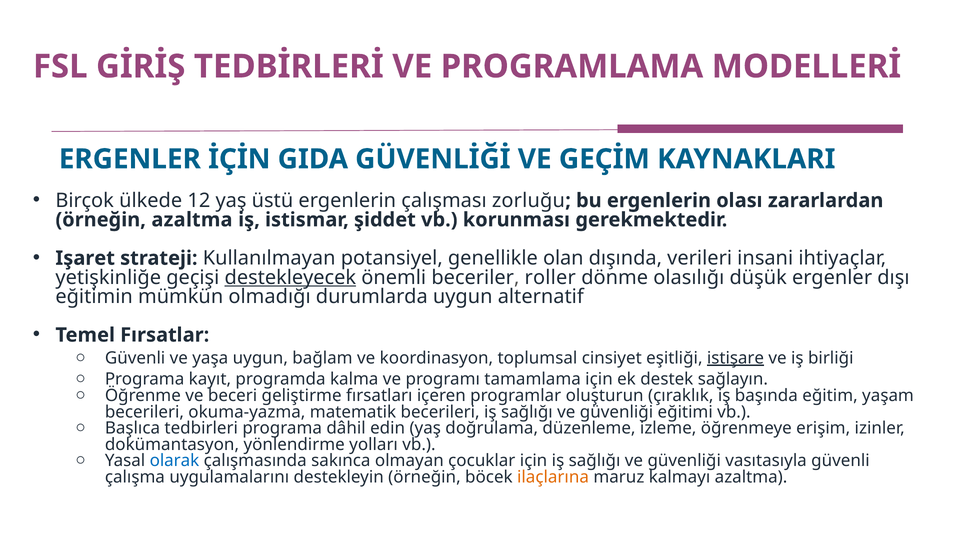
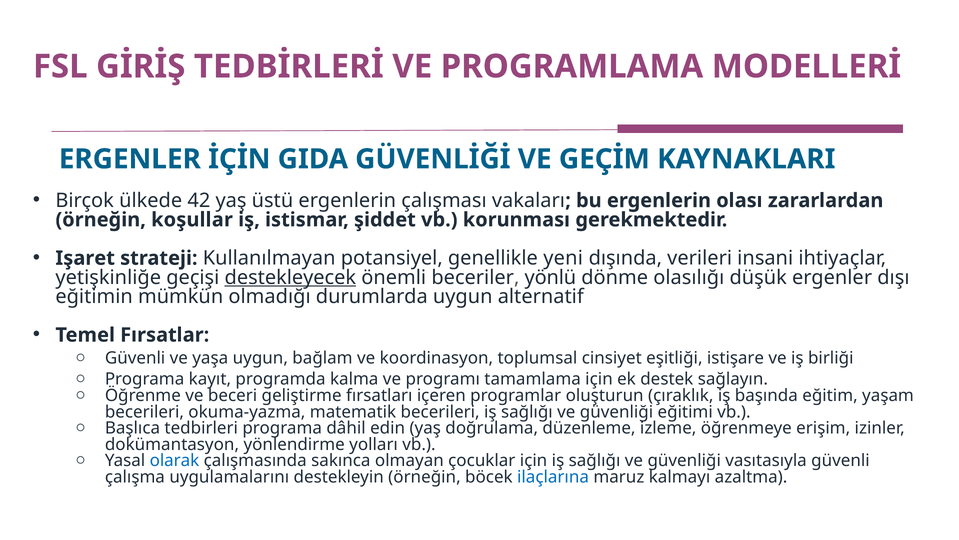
12: 12 -> 42
zorluğu: zorluğu -> vakaları
örneğin azaltma: azaltma -> koşullar
olan: olan -> yeni
roller: roller -> yönlü
istişare underline: present -> none
ilaçlarına colour: orange -> blue
